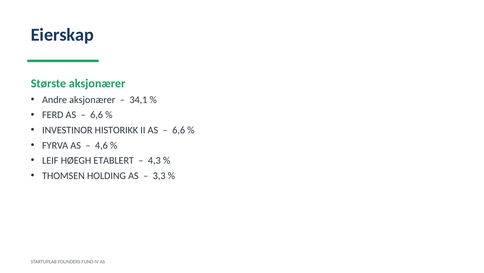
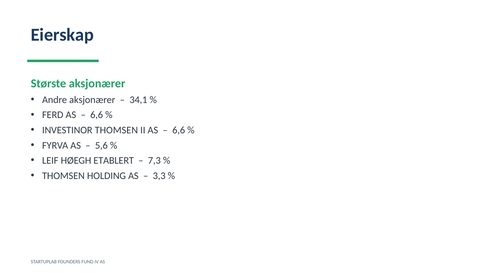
INVESTINOR HISTORIKK: HISTORIKK -> THOMSEN
4,6: 4,6 -> 5,6
4,3: 4,3 -> 7,3
